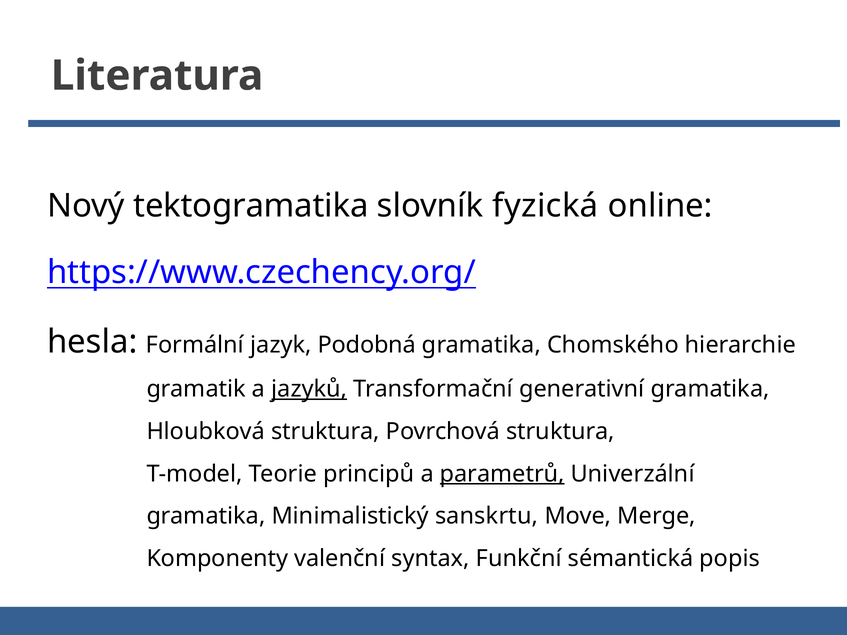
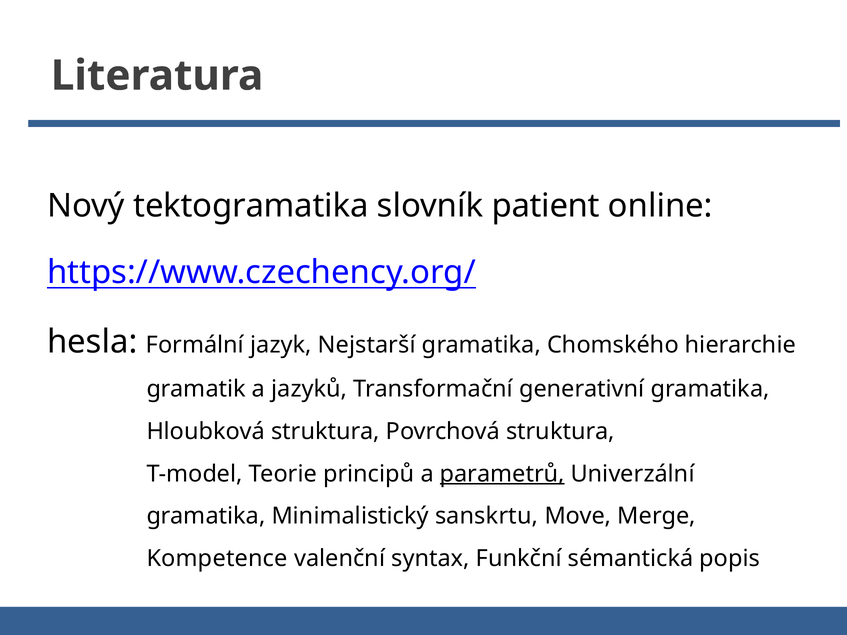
fyzická: fyzická -> patient
Podobná: Podobná -> Nejstarší
jazyků underline: present -> none
Komponenty: Komponenty -> Kompetence
